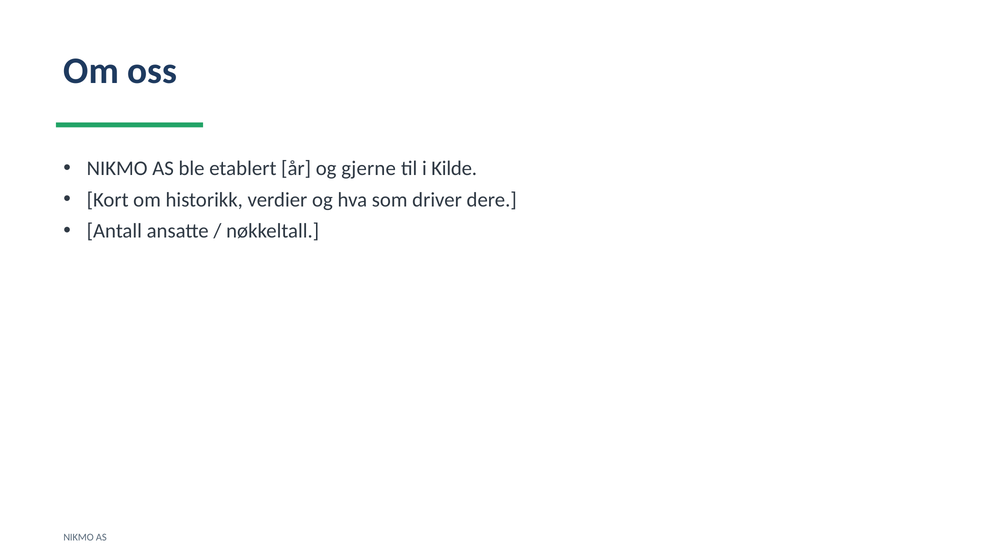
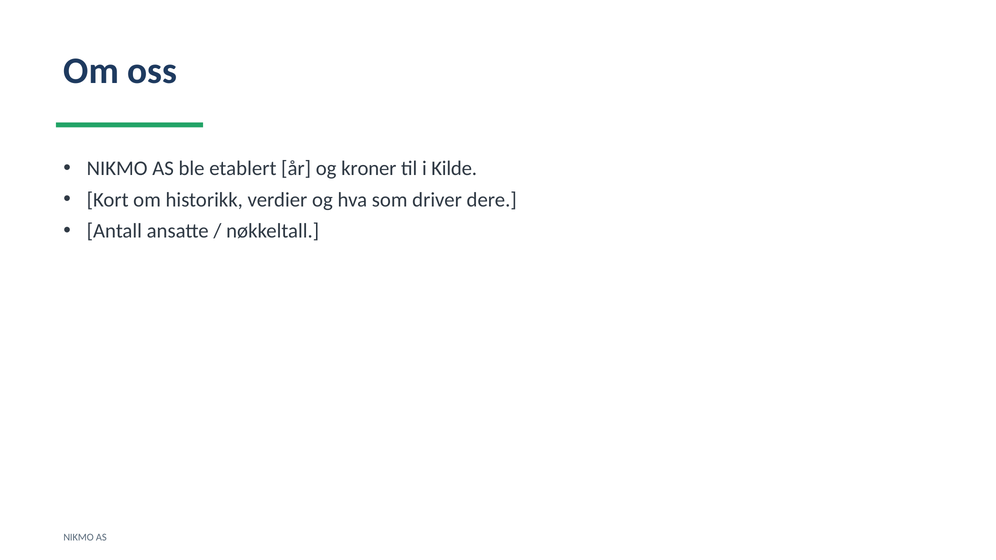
gjerne: gjerne -> kroner
